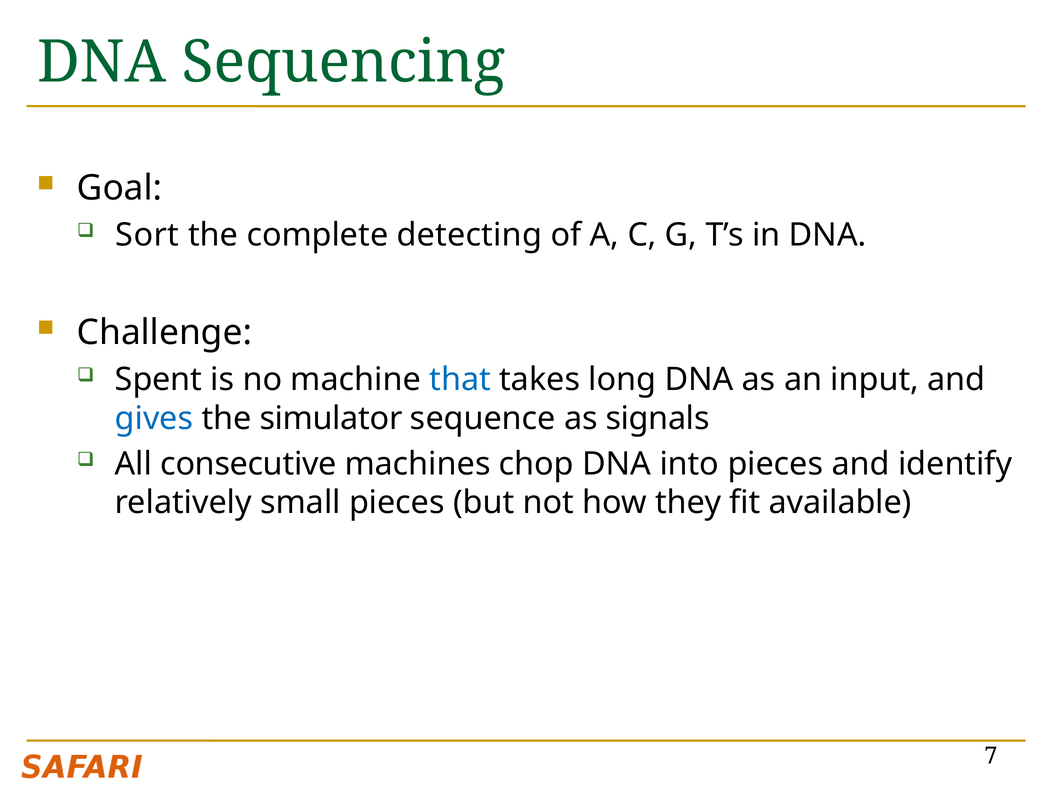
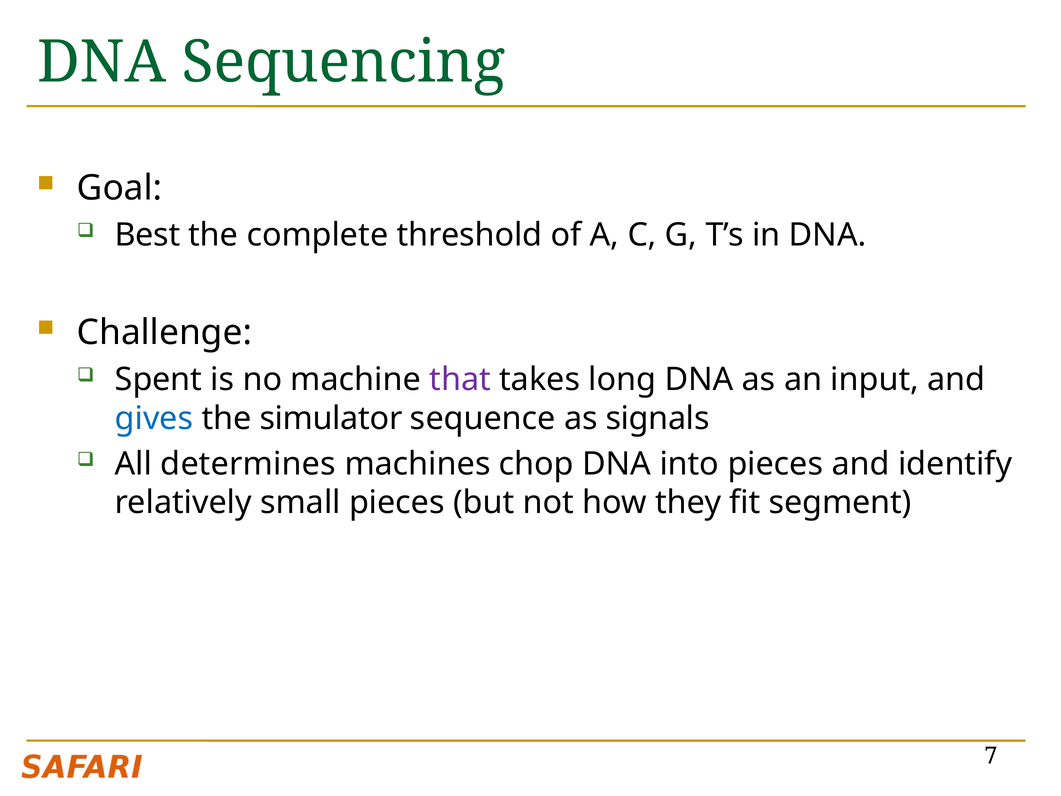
Sort: Sort -> Best
detecting: detecting -> threshold
that colour: blue -> purple
consecutive: consecutive -> determines
available: available -> segment
